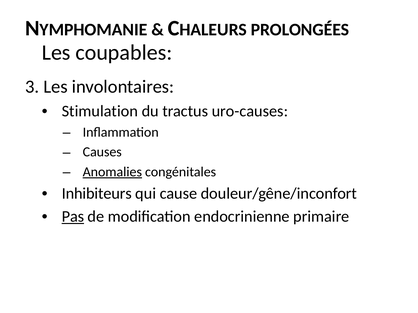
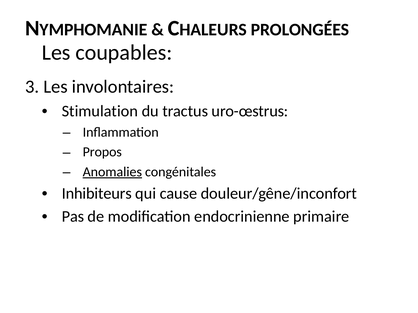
uro-causes: uro-causes -> uro-œstrus
Causes: Causes -> Propos
Pas underline: present -> none
